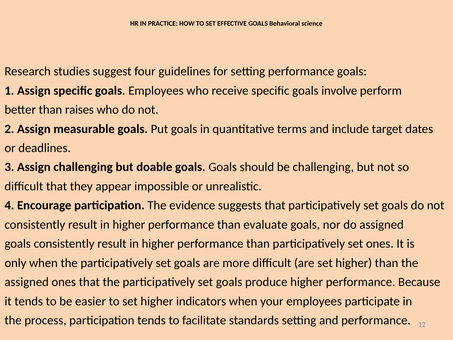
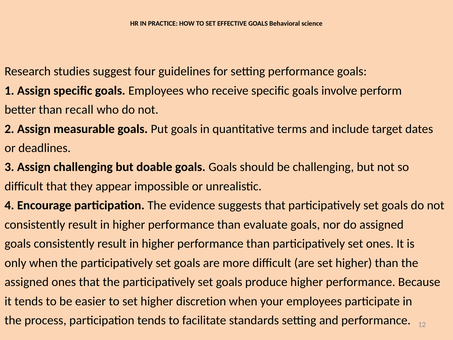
raises: raises -> recall
indicators: indicators -> discretion
